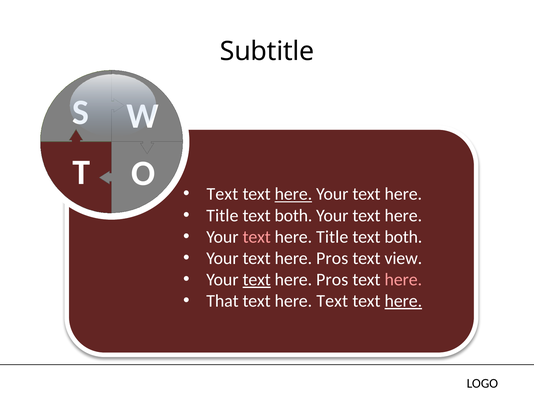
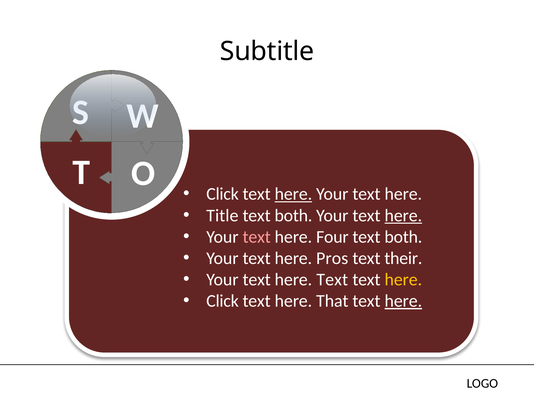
Text at (222, 194): Text -> Click
here at (403, 215) underline: none -> present
here Title: Title -> Four
view: view -> their
text at (257, 279) underline: present -> none
Pros at (332, 279): Pros -> Text
here at (403, 279) colour: pink -> yellow
That at (222, 301): That -> Click
here Text: Text -> That
